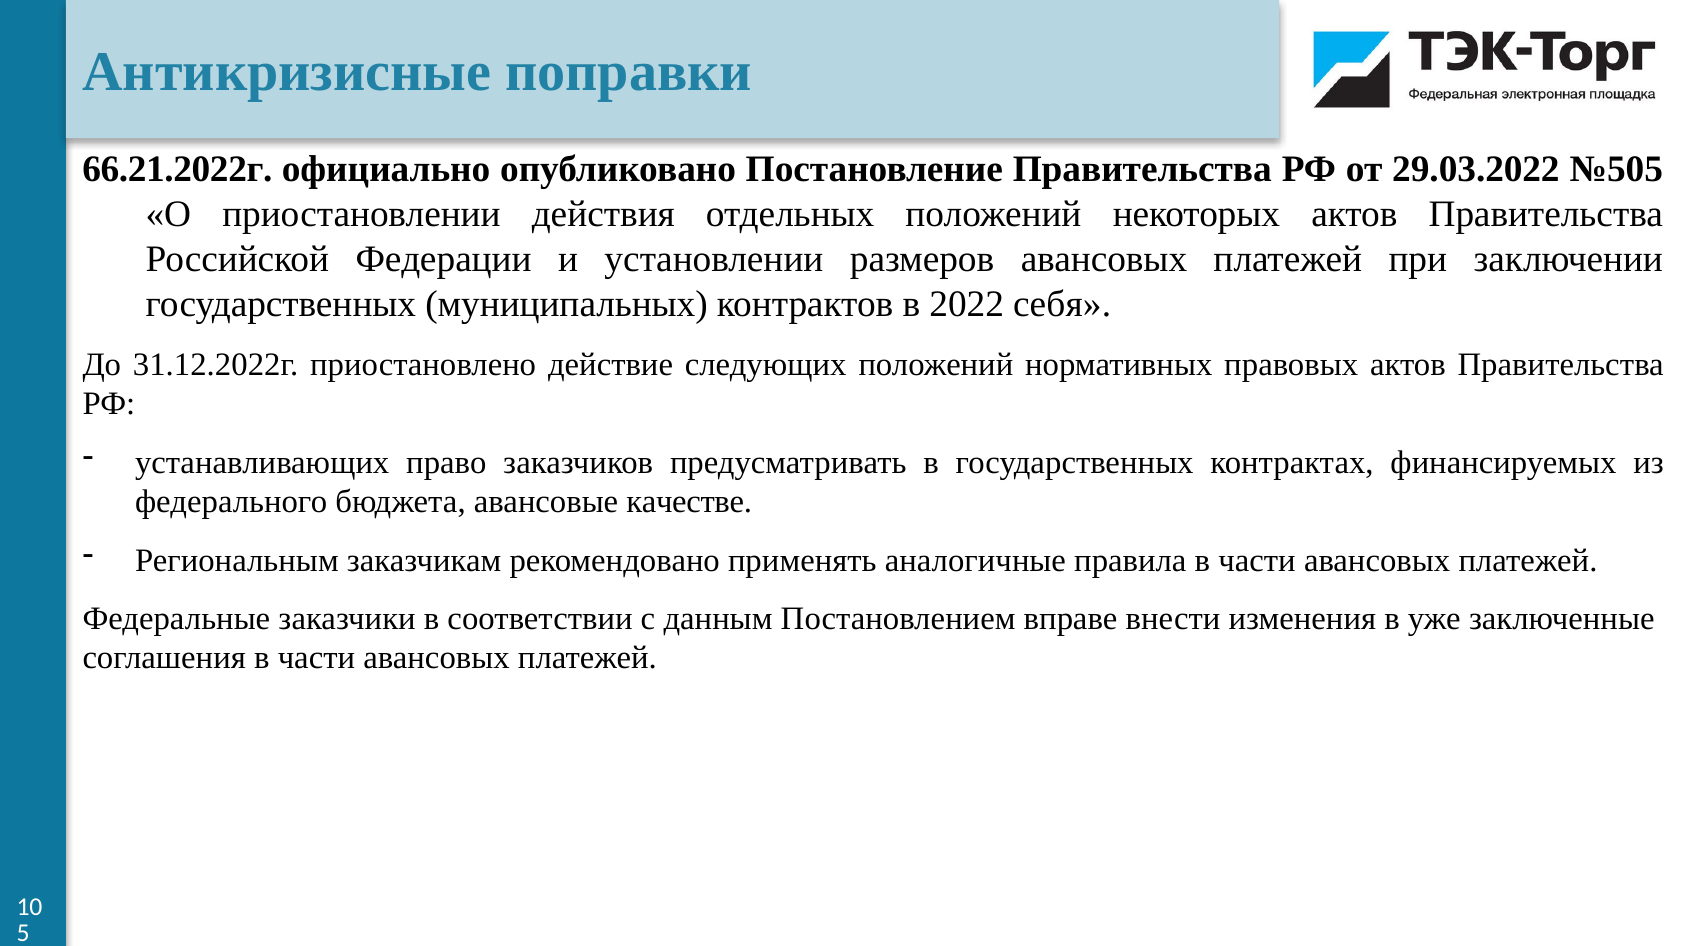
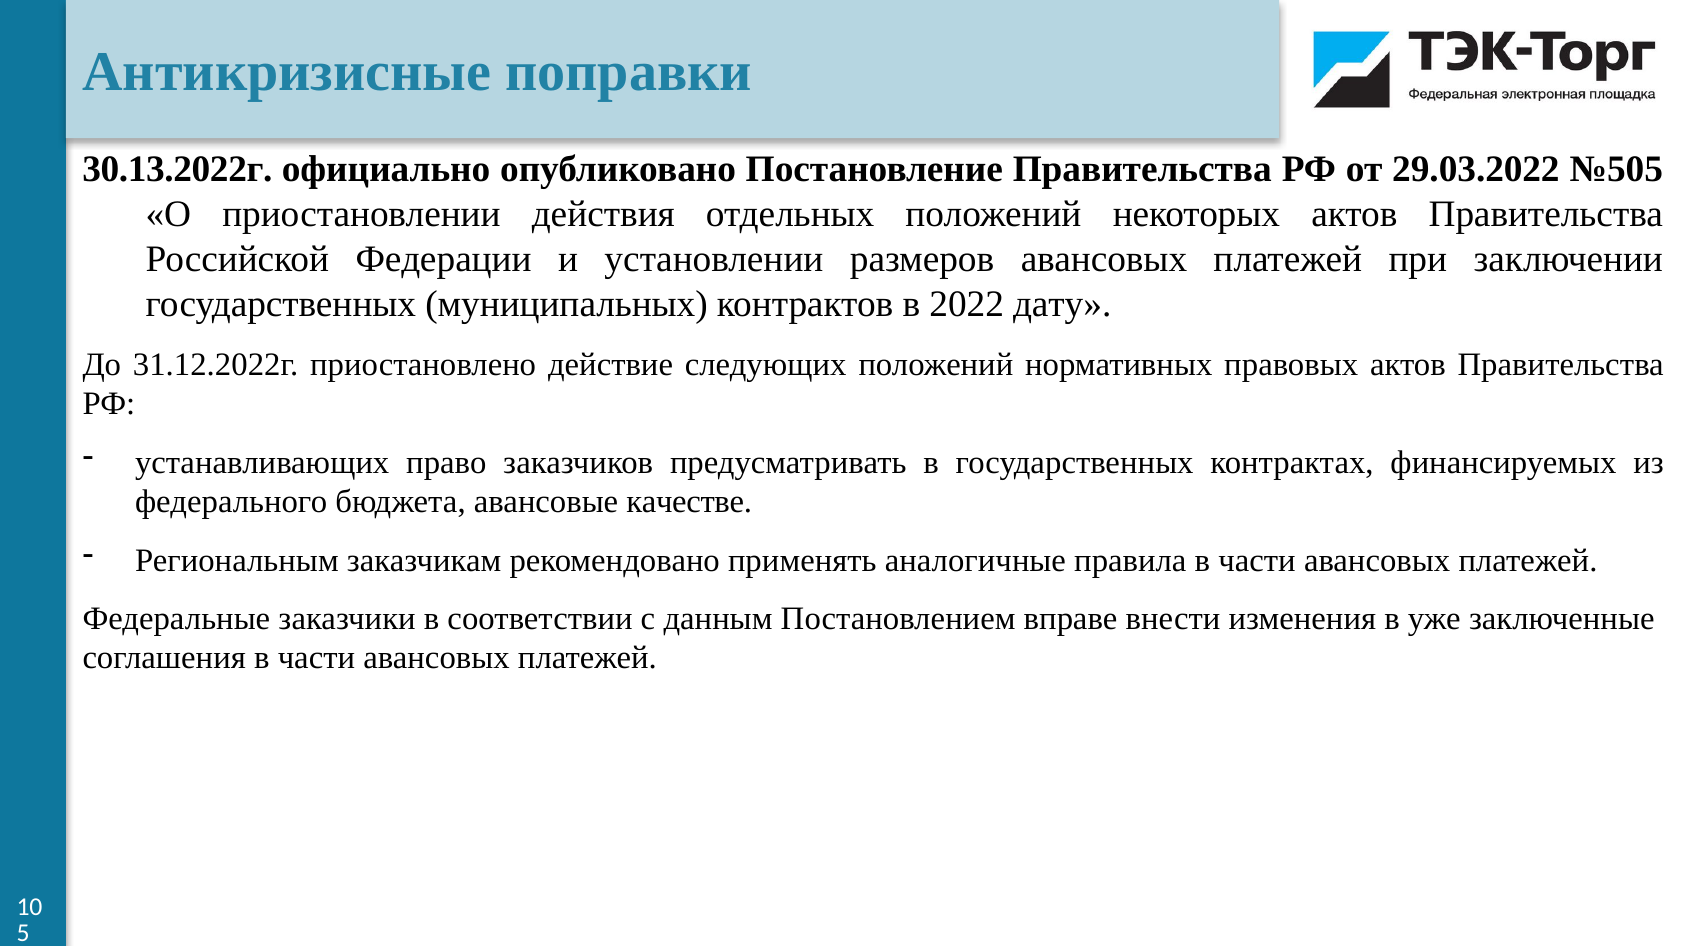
66.21.2022г: 66.21.2022г -> 30.13.2022г
себя: себя -> дату
